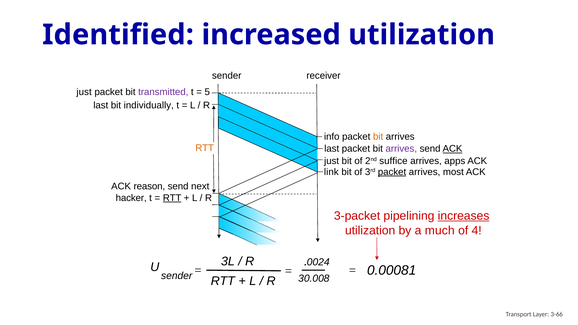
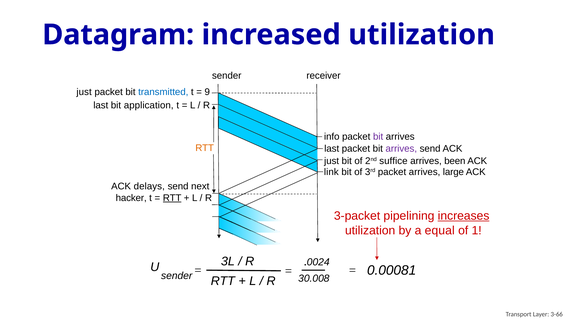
Identified: Identified -> Datagram
transmitted colour: purple -> blue
5: 5 -> 9
individually: individually -> application
bit at (378, 137) colour: orange -> purple
ACK at (453, 149) underline: present -> none
apps: apps -> been
packet at (392, 172) underline: present -> none
most: most -> large
reason: reason -> delays
much: much -> equal
4: 4 -> 1
